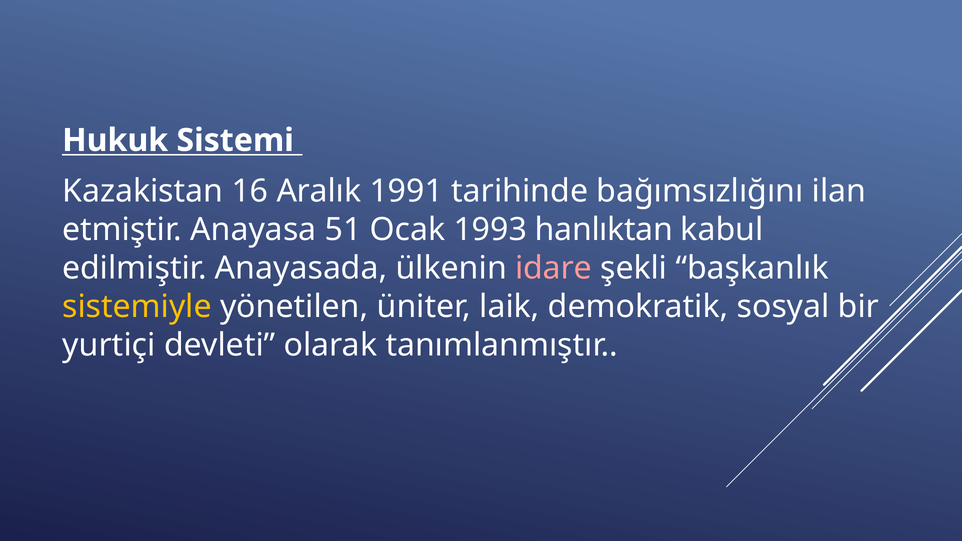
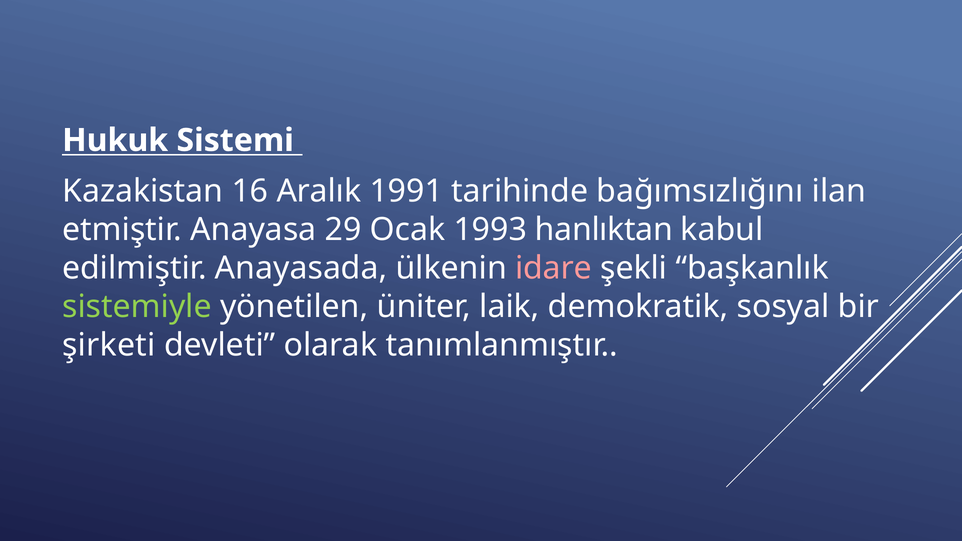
51: 51 -> 29
sistemiyle colour: yellow -> light green
yurtiçi: yurtiçi -> şirketi
